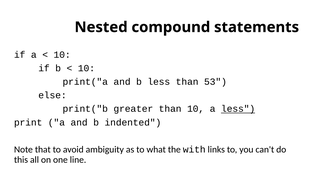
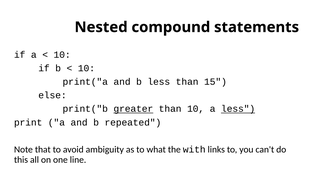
53: 53 -> 15
greater underline: none -> present
indented: indented -> repeated
